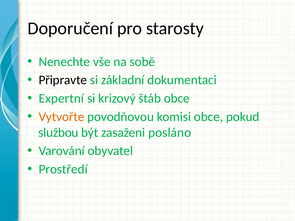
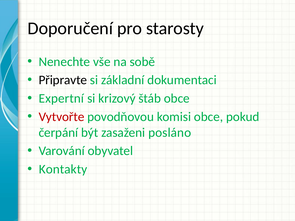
Vytvořte colour: orange -> red
službou: službou -> čerpání
Prostředí: Prostředí -> Kontakty
